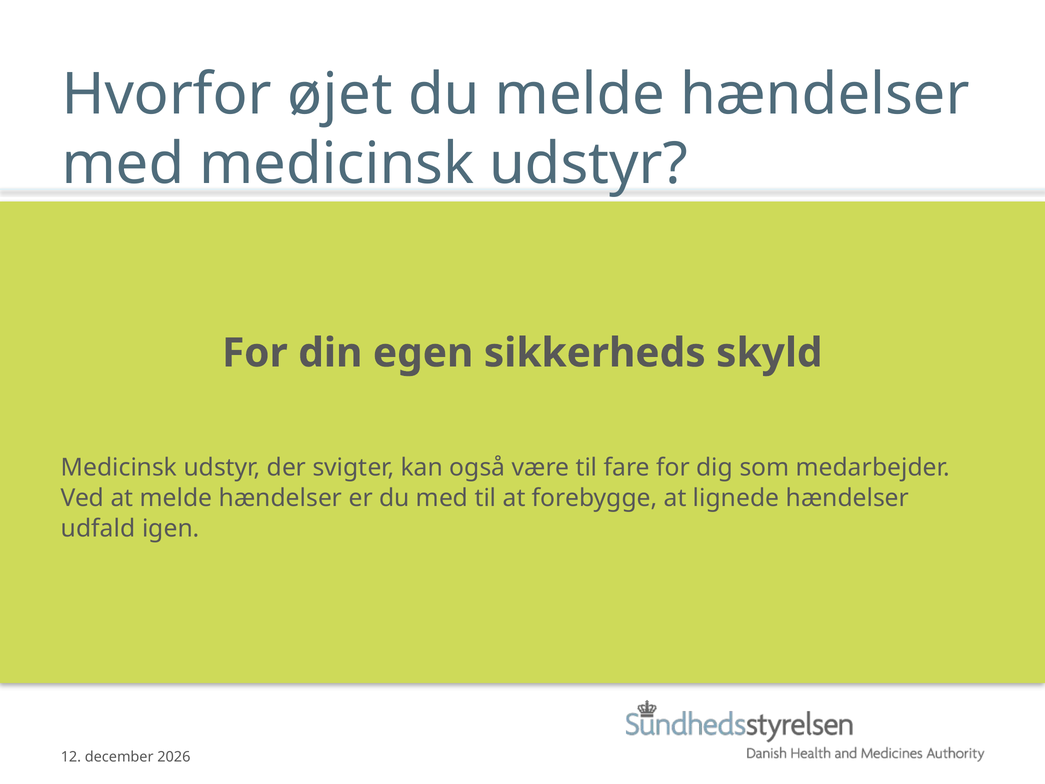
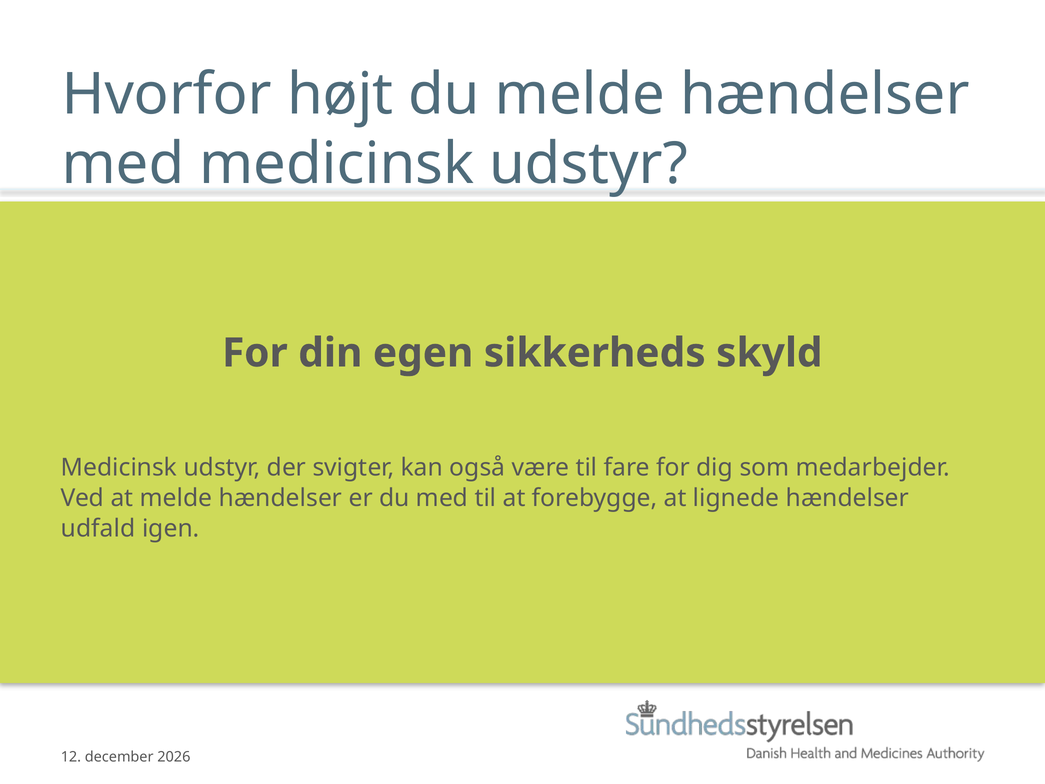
øjet: øjet -> højt
